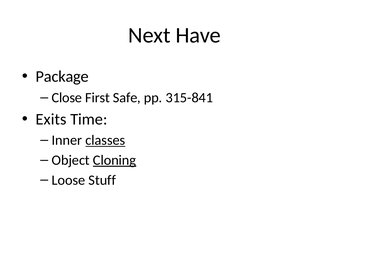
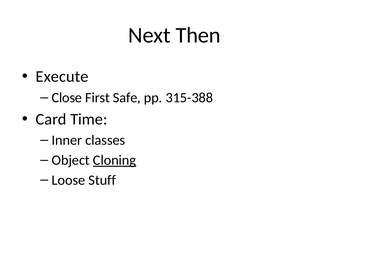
Have: Have -> Then
Package: Package -> Execute
315-841: 315-841 -> 315-388
Exits: Exits -> Card
classes underline: present -> none
